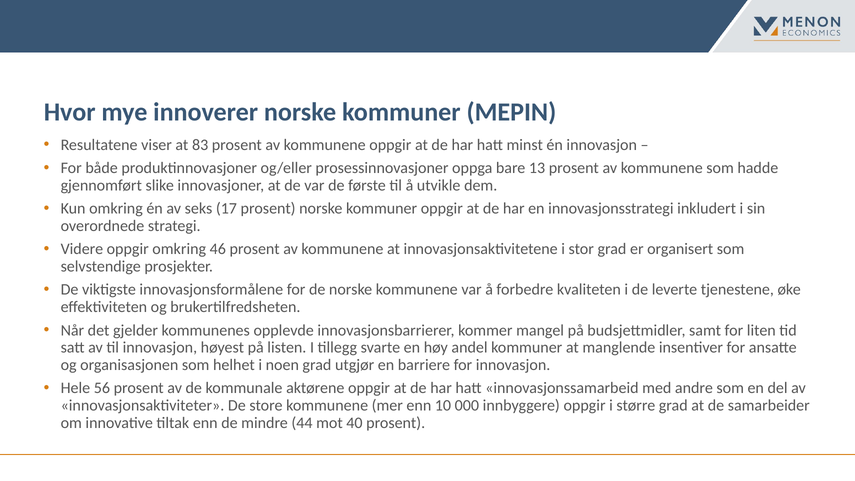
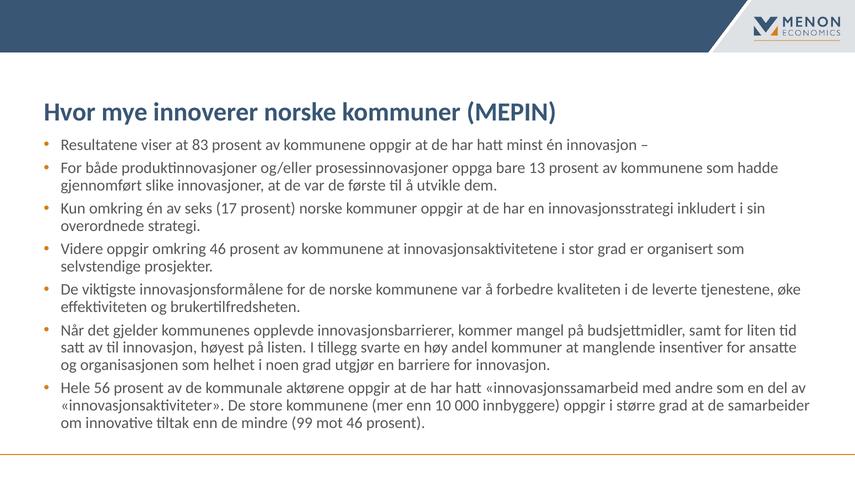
44: 44 -> 99
mot 40: 40 -> 46
